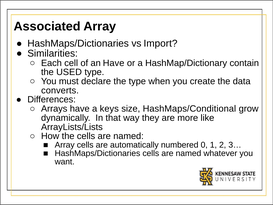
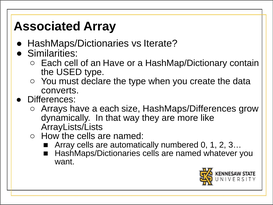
Import: Import -> Iterate
a keys: keys -> each
HashMaps/Conditional: HashMaps/Conditional -> HashMaps/Differences
